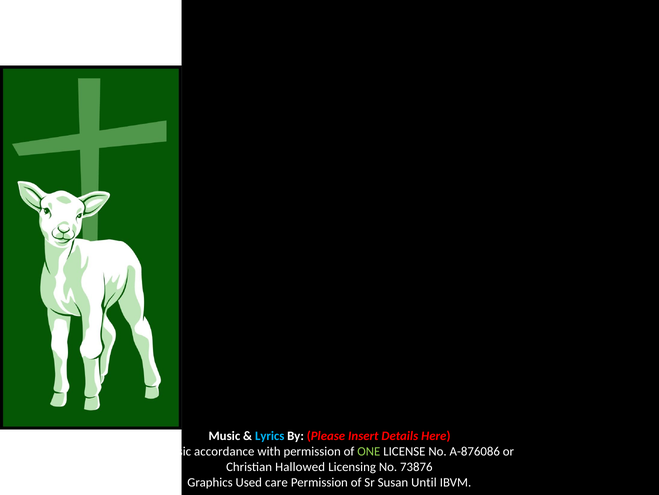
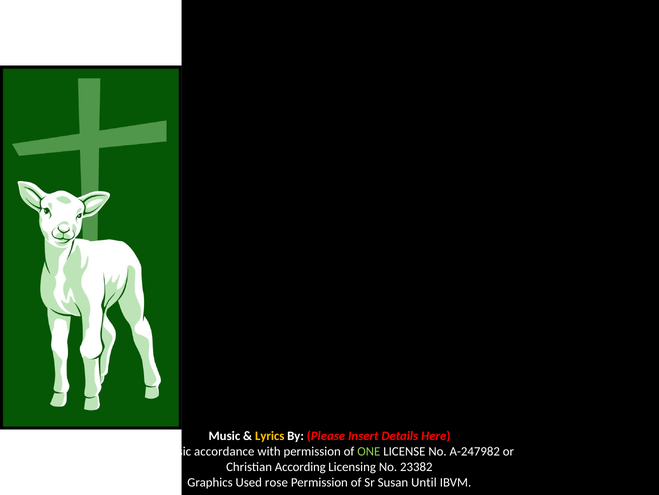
Lyrics colour: light blue -> yellow
A-876086: A-876086 -> A-247982
Hallowed: Hallowed -> According
73876: 73876 -> 23382
care: care -> rose
